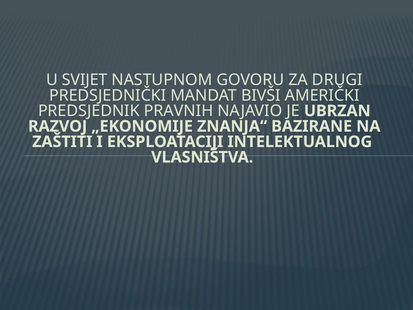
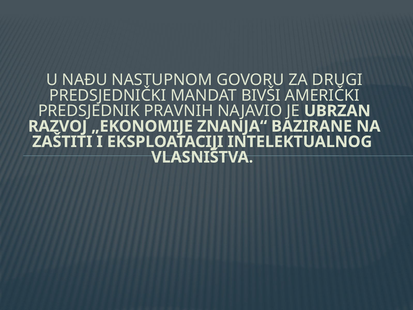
SVIJET: SVIJET -> NAĐU
